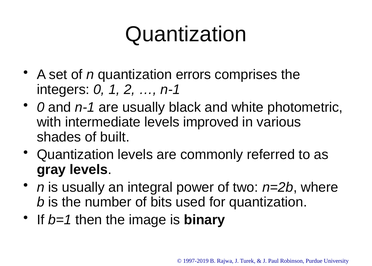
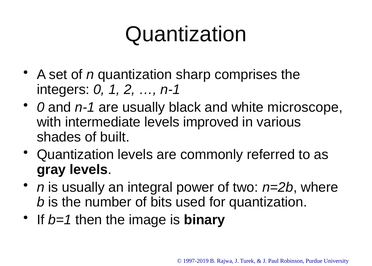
errors: errors -> sharp
photometric: photometric -> microscope
